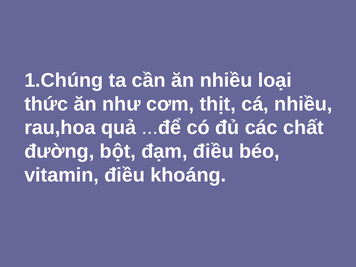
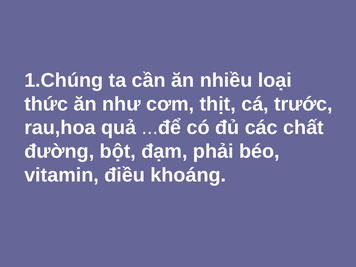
cá nhiều: nhiều -> trước
đạm điều: điều -> phải
